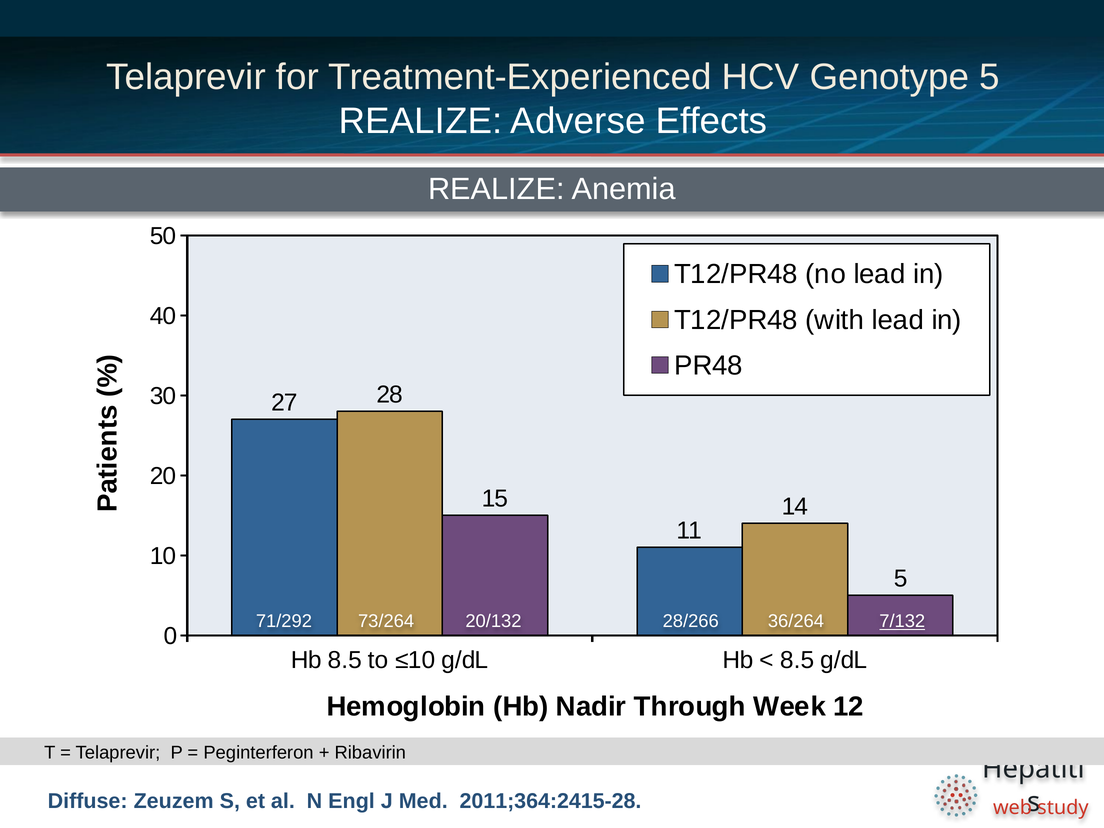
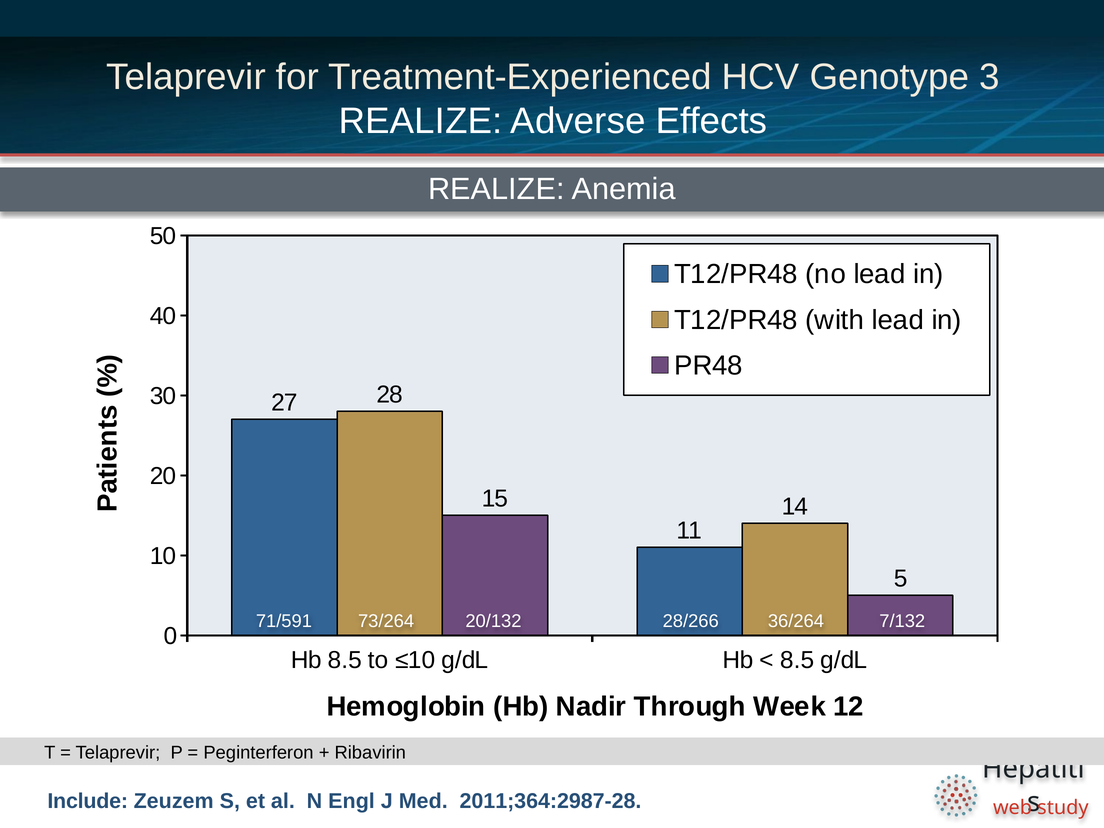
Genotype 5: 5 -> 3
71/292: 71/292 -> 71/591
7/132 underline: present -> none
Diffuse: Diffuse -> Include
2011;364:2415-28: 2011;364:2415-28 -> 2011;364:2987-28
